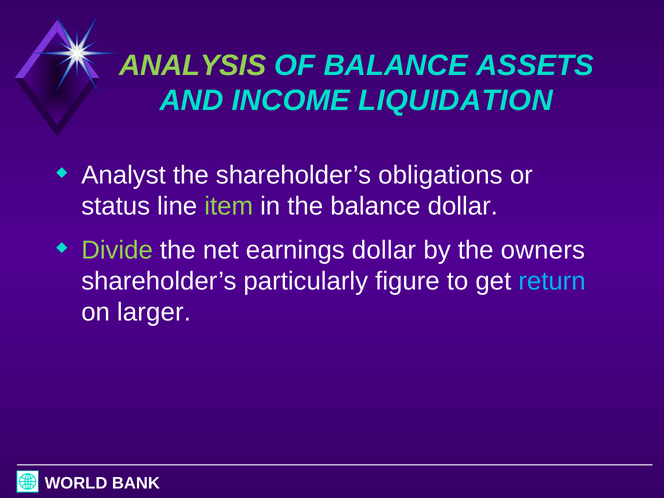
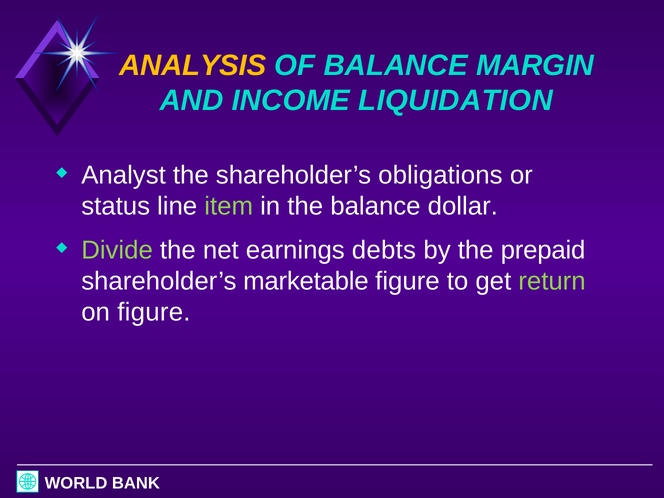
ANALYSIS colour: light green -> yellow
ASSETS: ASSETS -> MARGIN
earnings dollar: dollar -> debts
owners: owners -> prepaid
particularly: particularly -> marketable
return colour: light blue -> light green
on larger: larger -> figure
